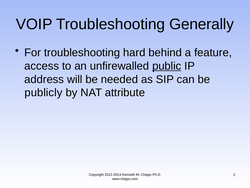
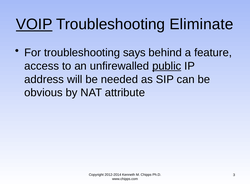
VOIP underline: none -> present
Generally: Generally -> Eliminate
hard: hard -> says
publicly: publicly -> obvious
